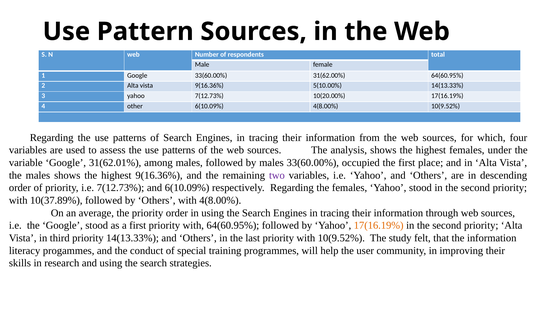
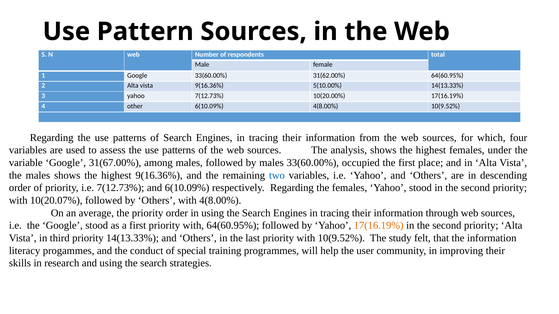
31(62.01%: 31(62.01% -> 31(67.00%
two colour: purple -> blue
10(37.89%: 10(37.89% -> 10(20.07%
